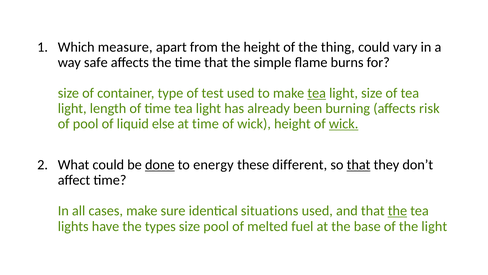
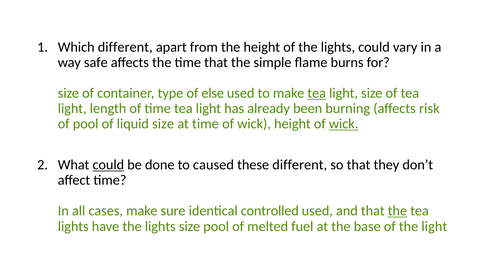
Which measure: measure -> different
of the thing: thing -> lights
test: test -> else
liquid else: else -> size
could at (108, 165) underline: none -> present
done underline: present -> none
energy: energy -> caused
that at (359, 165) underline: present -> none
situations: situations -> controlled
have the types: types -> lights
